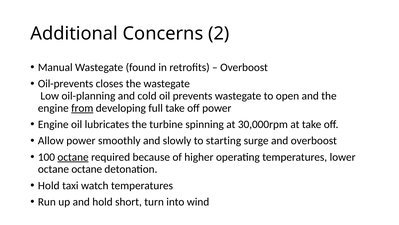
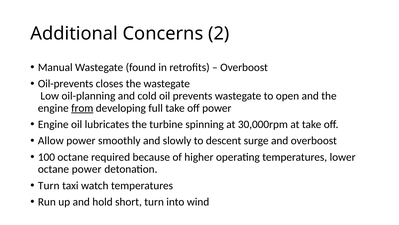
starting: starting -> descent
octane at (73, 157) underline: present -> none
octane octane: octane -> power
Hold at (49, 185): Hold -> Turn
